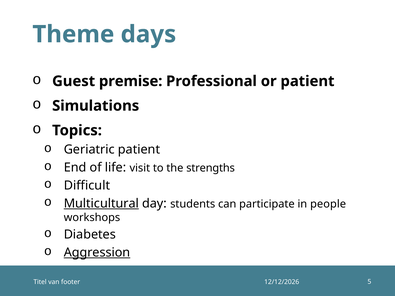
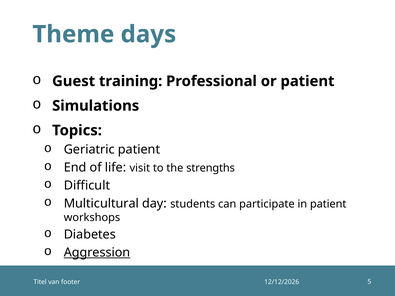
premise: premise -> training
Multicultural underline: present -> none
in people: people -> patient
